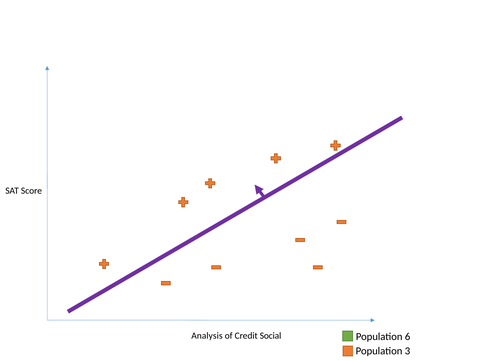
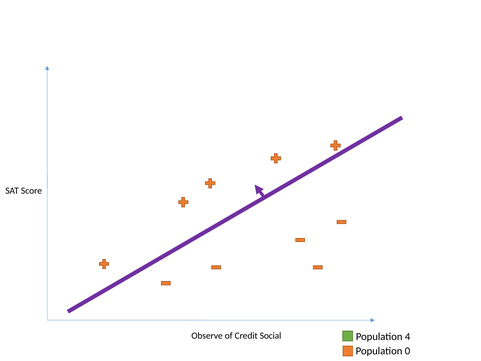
Analysis: Analysis -> Observe
6: 6 -> 4
3: 3 -> 0
